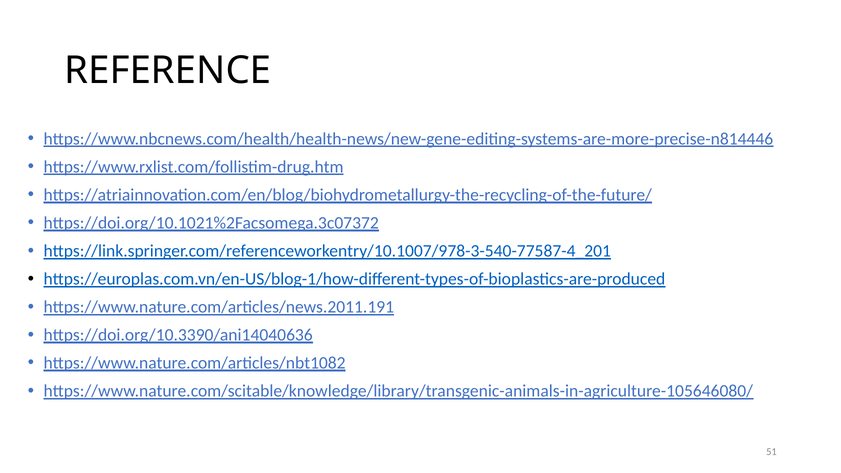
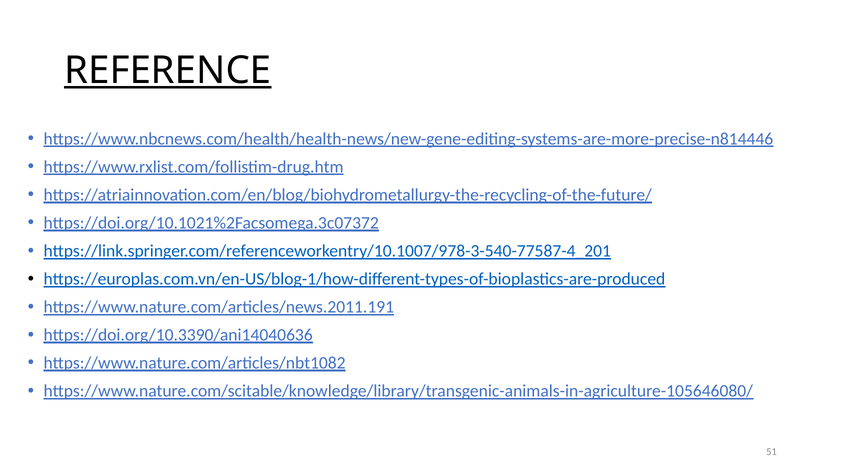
REFERENCE underline: none -> present
